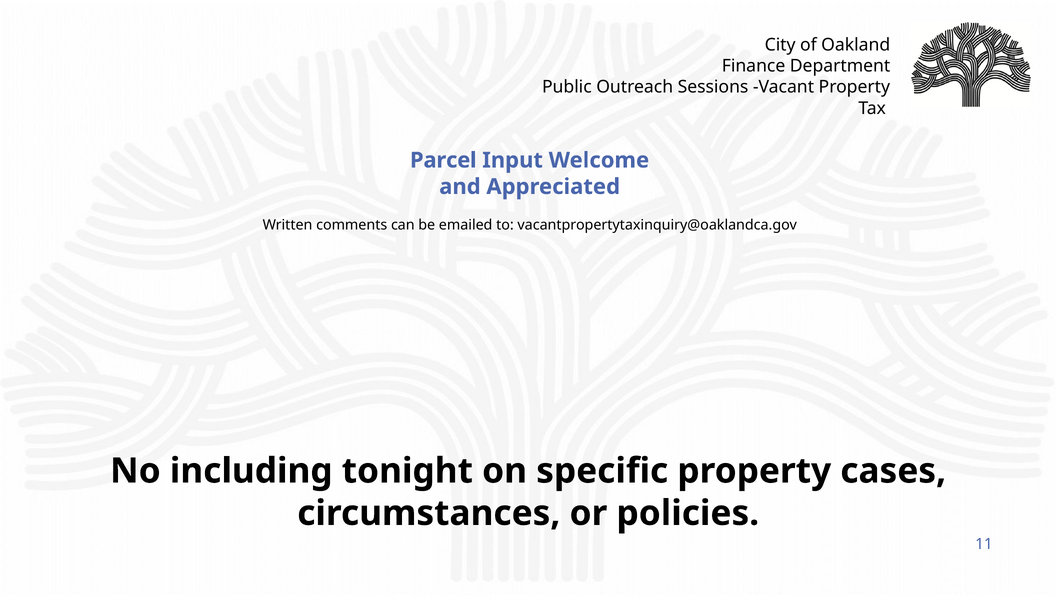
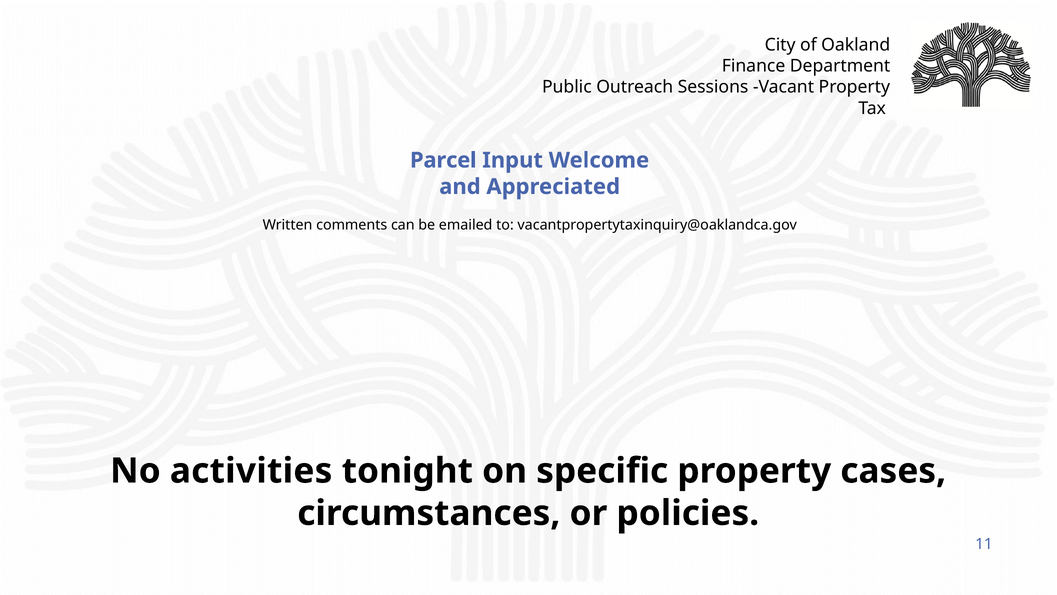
including: including -> activities
